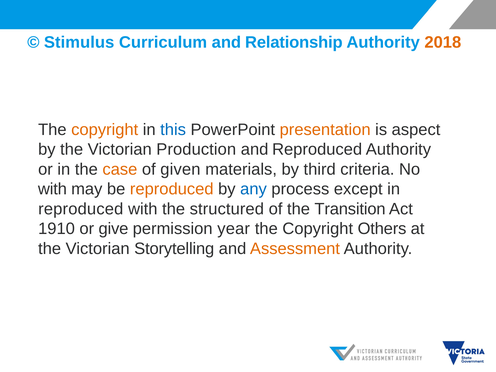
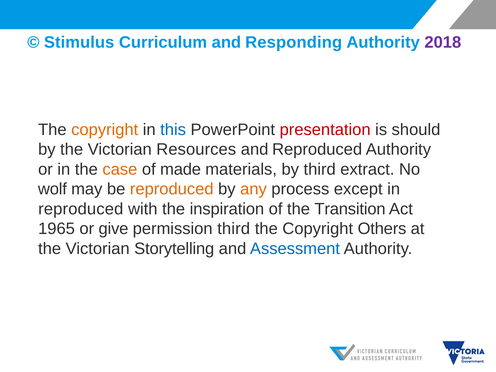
Relationship: Relationship -> Responding
2018 colour: orange -> purple
presentation colour: orange -> red
aspect: aspect -> should
Production: Production -> Resources
given: given -> made
criteria: criteria -> extract
with at (52, 189): with -> wolf
any colour: blue -> orange
structured: structured -> inspiration
1910: 1910 -> 1965
permission year: year -> third
Assessment colour: orange -> blue
